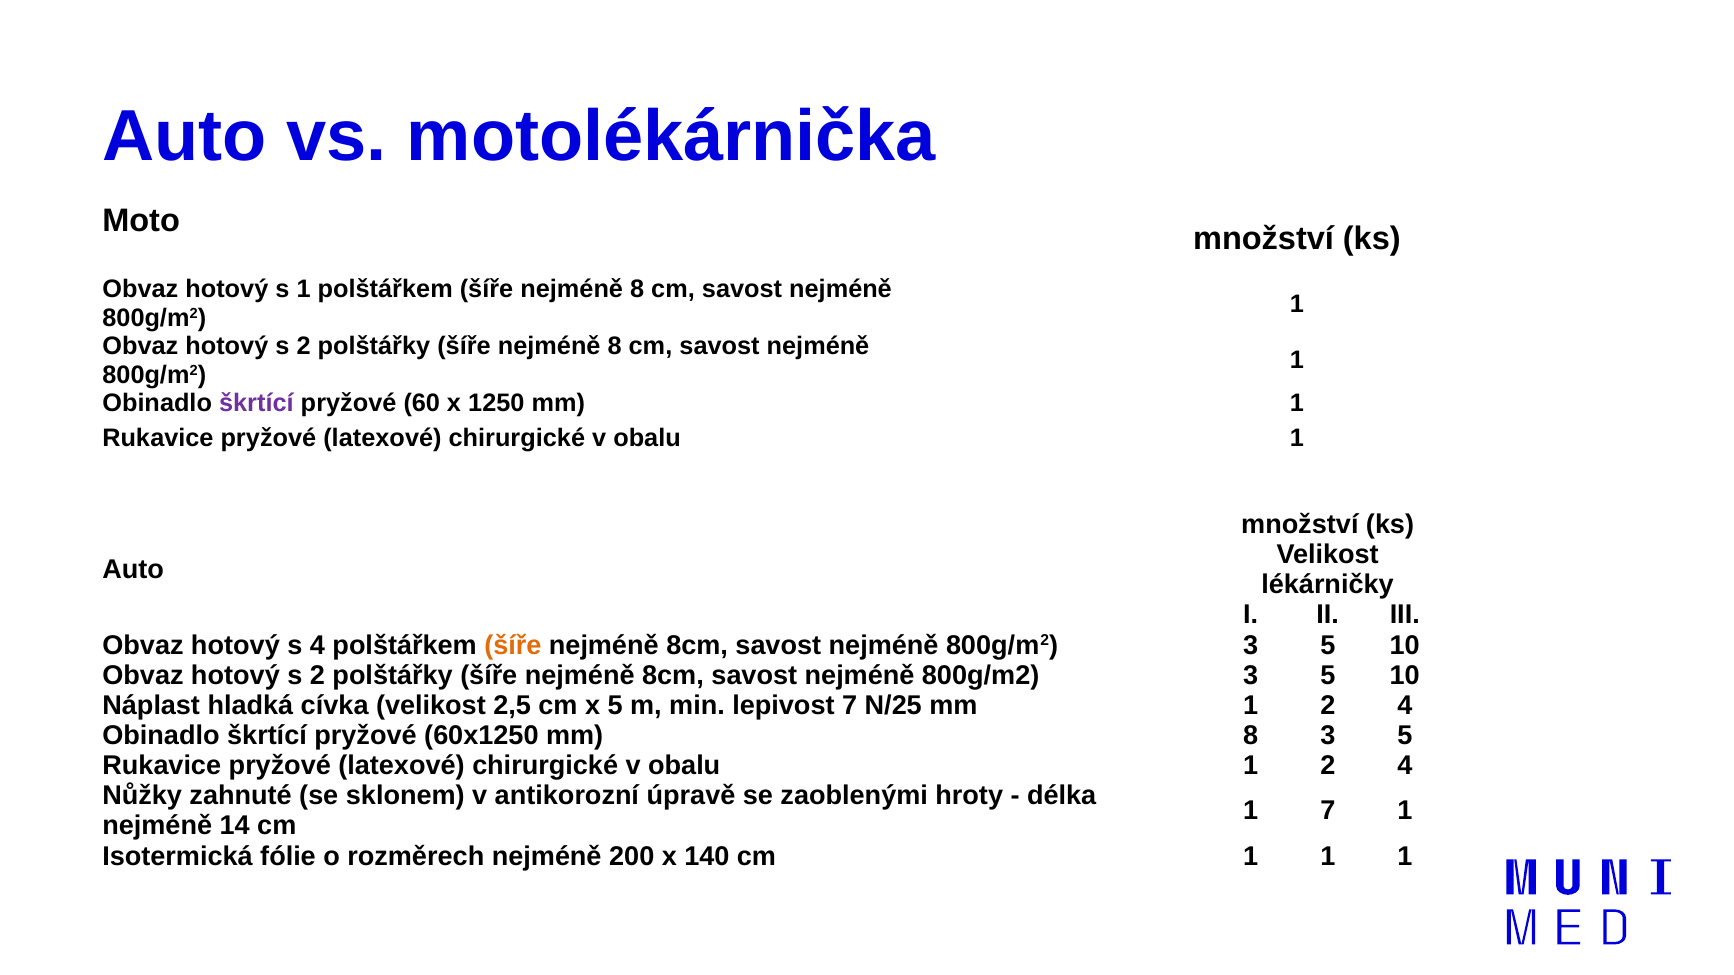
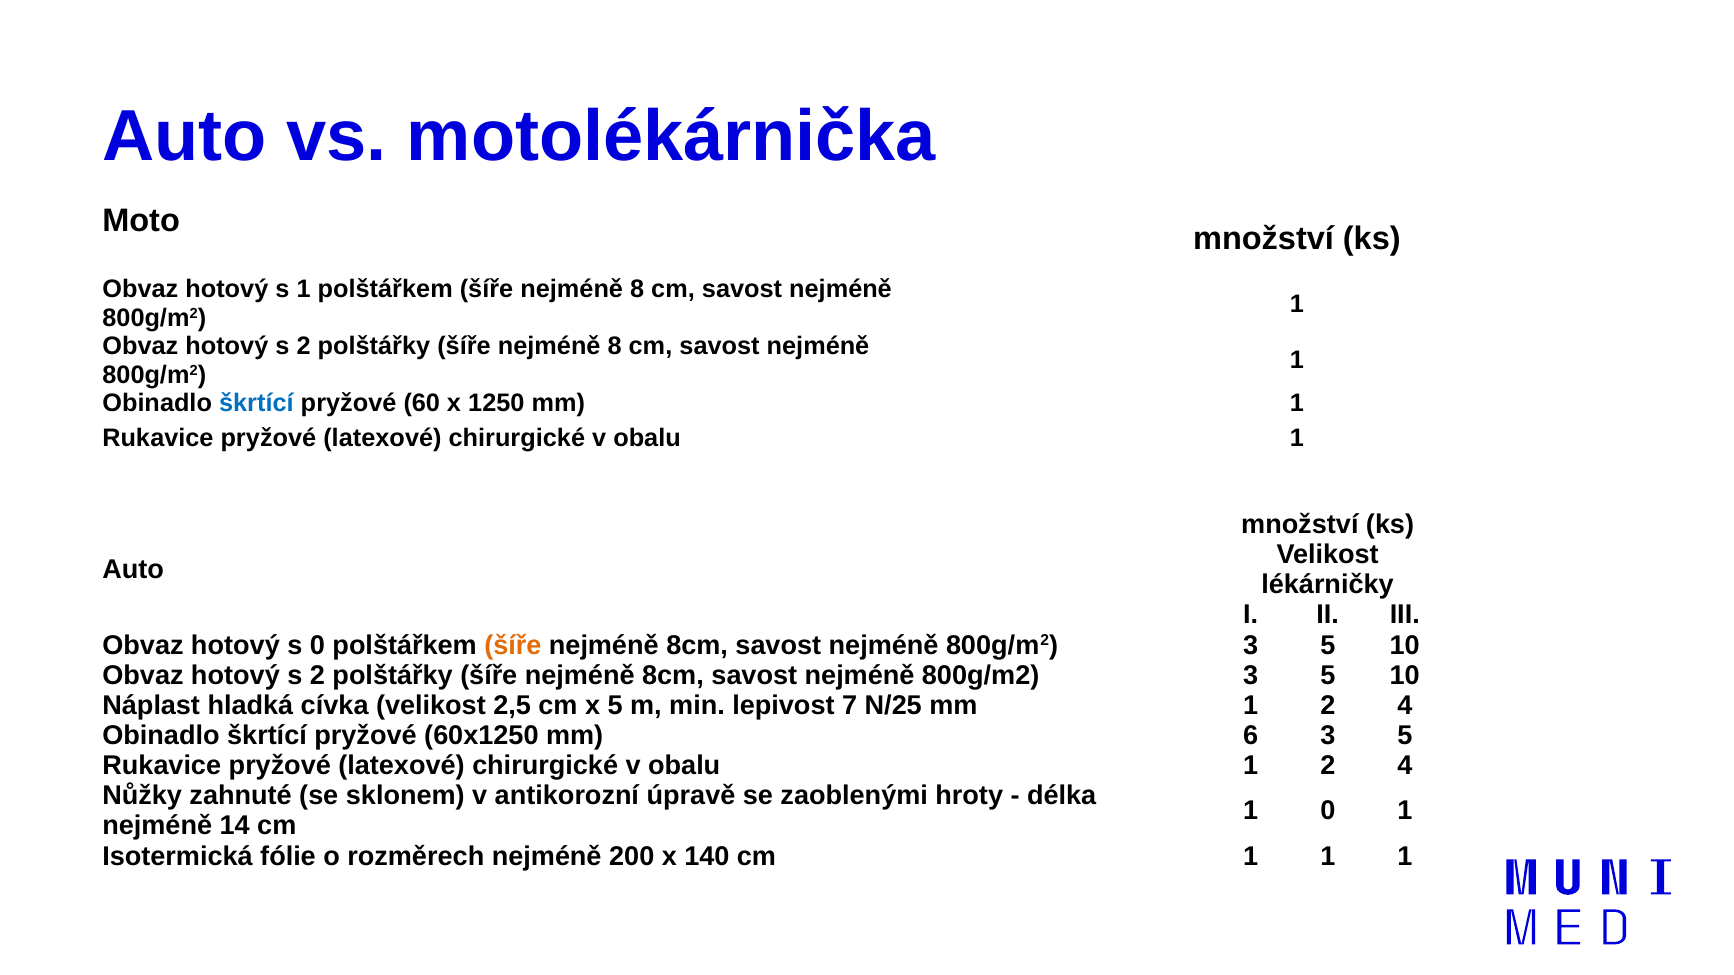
škrtící at (256, 403) colour: purple -> blue
s 4: 4 -> 0
mm 8: 8 -> 6
1 7: 7 -> 0
